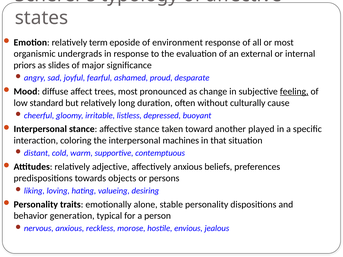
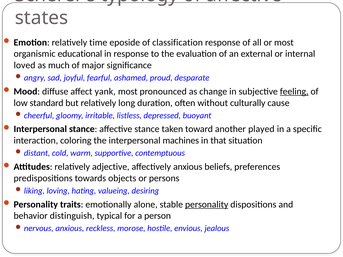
term: term -> time
environment: environment -> classification
undergrads: undergrads -> educational
priors: priors -> loved
slides: slides -> much
trees: trees -> yank
personality at (207, 205) underline: none -> present
generation: generation -> distinguish
